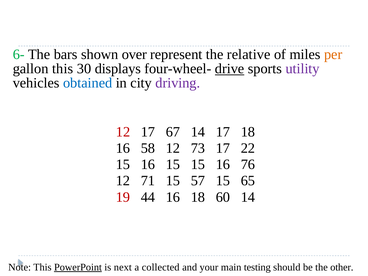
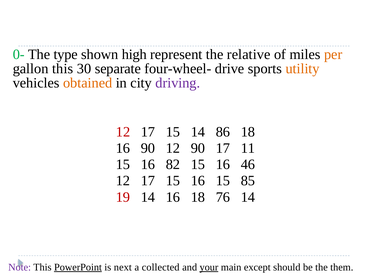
6-: 6- -> 0-
bars: bars -> type
over: over -> high
displays: displays -> separate
drive underline: present -> none
utility colour: purple -> orange
obtained colour: blue -> orange
67 at (173, 132): 67 -> 15
14 17: 17 -> 86
16 58: 58 -> 90
12 73: 73 -> 90
22: 22 -> 11
16 15: 15 -> 82
76: 76 -> 46
71 at (148, 181): 71 -> 17
57 at (198, 181): 57 -> 16
65: 65 -> 85
19 44: 44 -> 14
60: 60 -> 76
Note colour: black -> purple
your underline: none -> present
testing: testing -> except
other: other -> them
